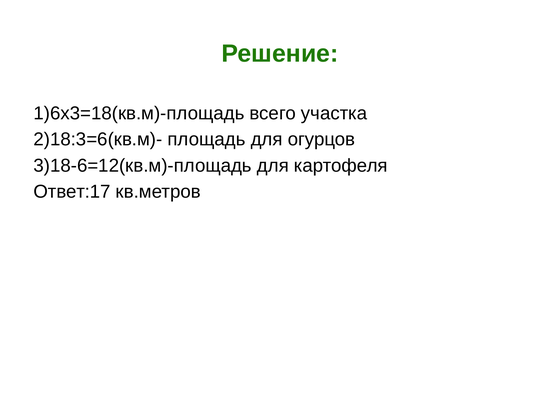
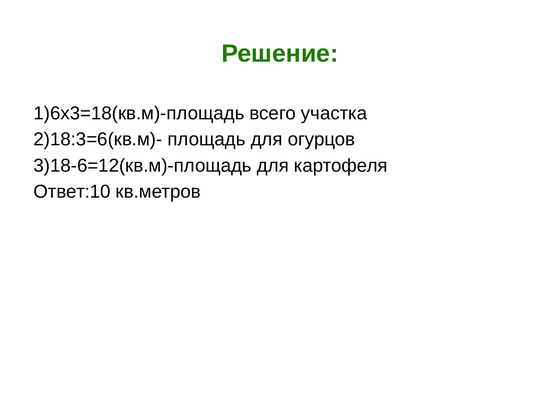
Ответ:17: Ответ:17 -> Ответ:10
